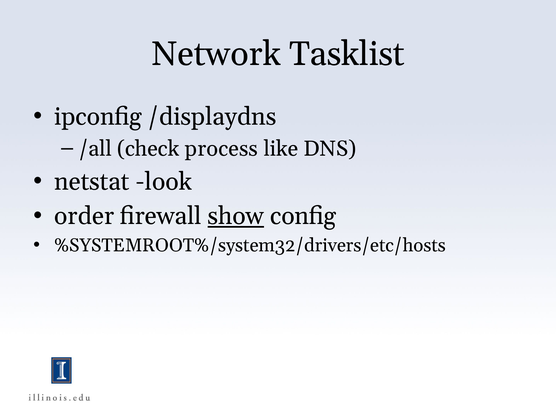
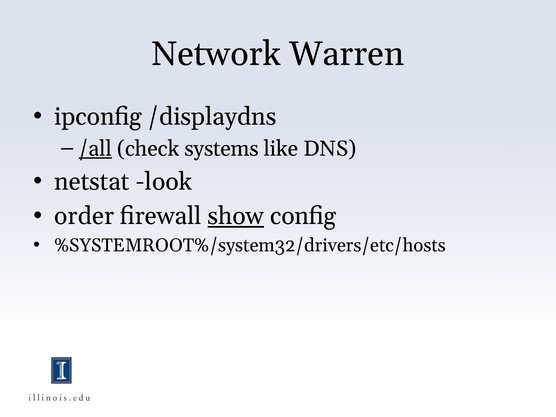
Tasklist: Tasklist -> Warren
/all underline: none -> present
process: process -> systems
